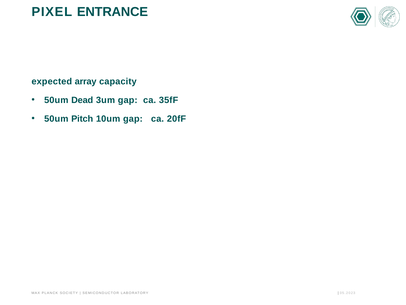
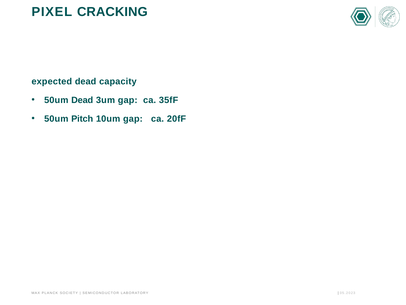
ENTRANCE: ENTRANCE -> CRACKING
expected array: array -> dead
